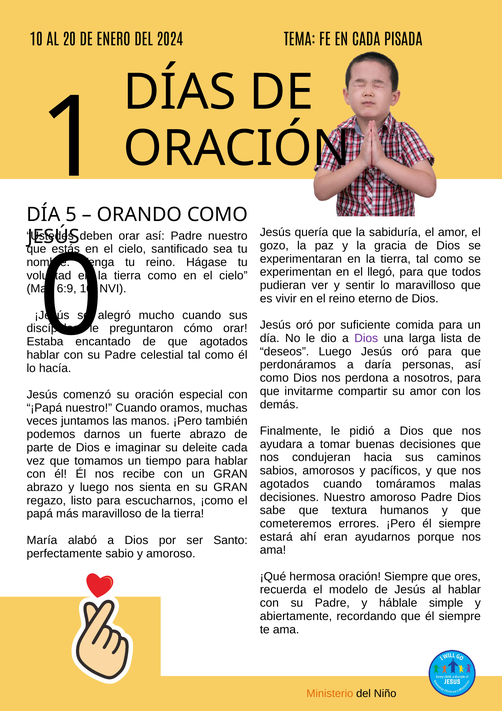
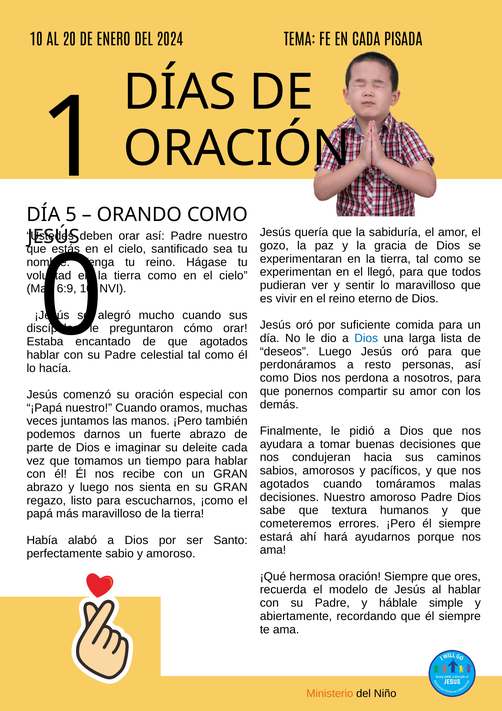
Dios at (366, 338) colour: purple -> blue
daría: daría -> resto
invitarme: invitarme -> ponernos
eran: eran -> hará
María: María -> Había
